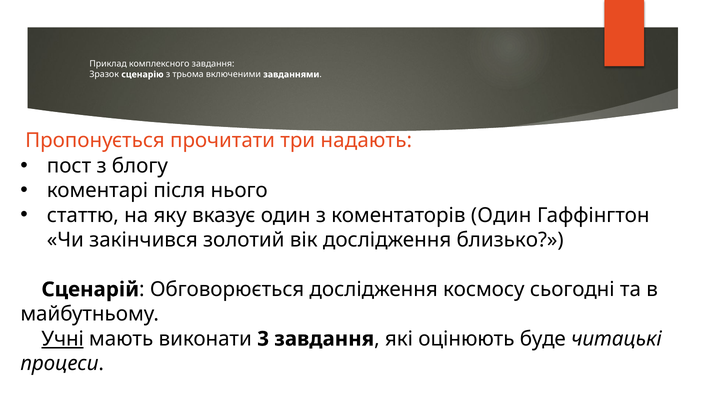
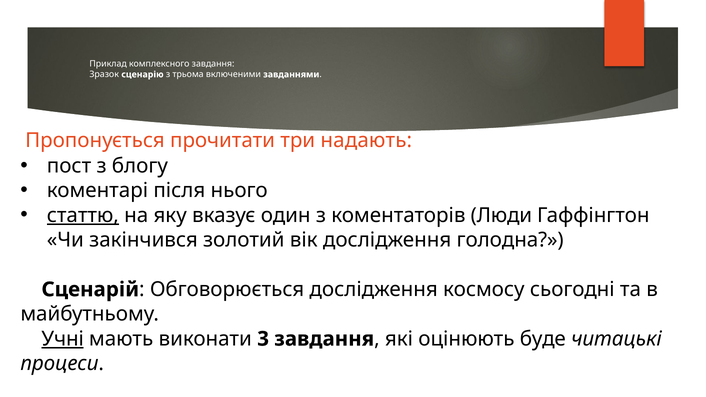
статтю underline: none -> present
коментаторів Один: Один -> Люди
близько: близько -> голодна
